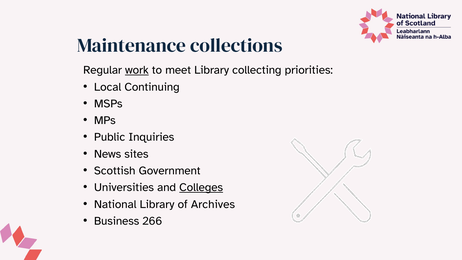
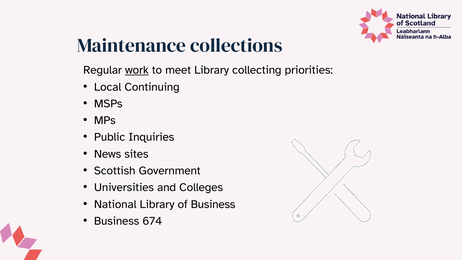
Colleges underline: present -> none
of Archives: Archives -> Business
266: 266 -> 674
